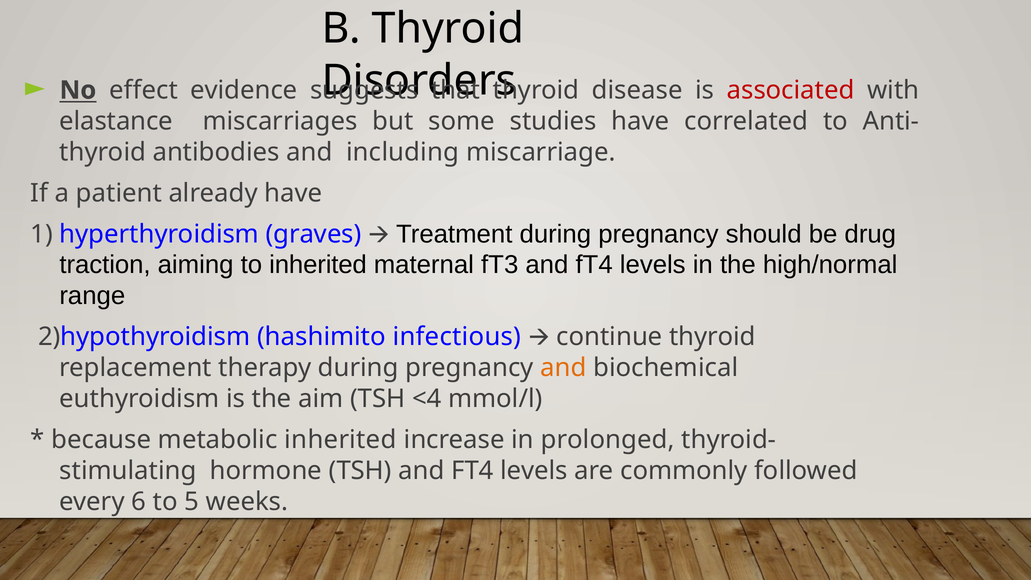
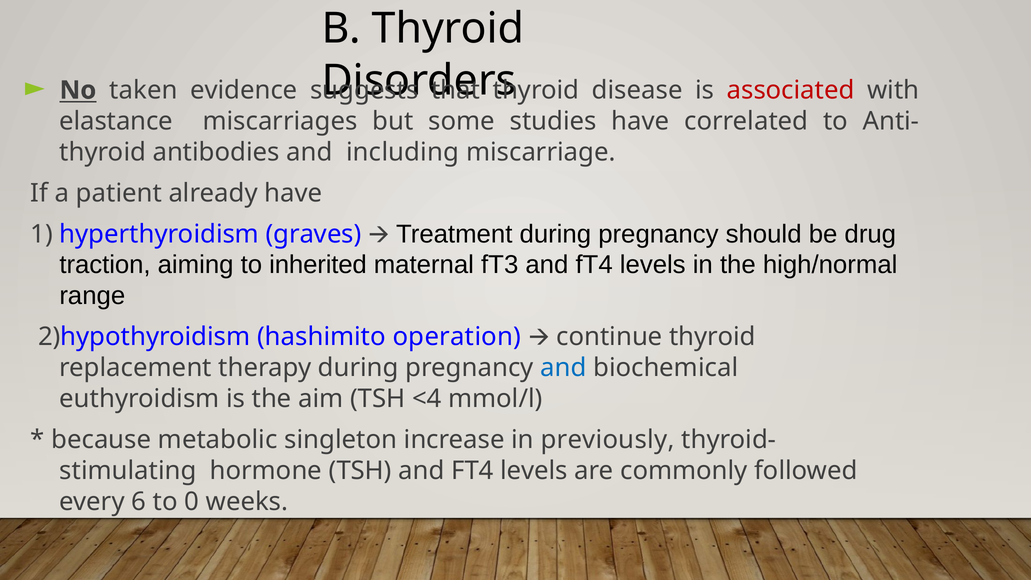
effect: effect -> taken
infectious: infectious -> operation
and at (563, 368) colour: orange -> blue
metabolic inherited: inherited -> singleton
prolonged: prolonged -> previously
5: 5 -> 0
